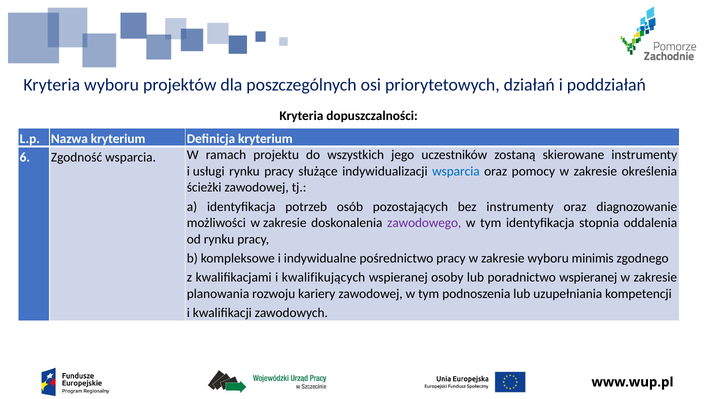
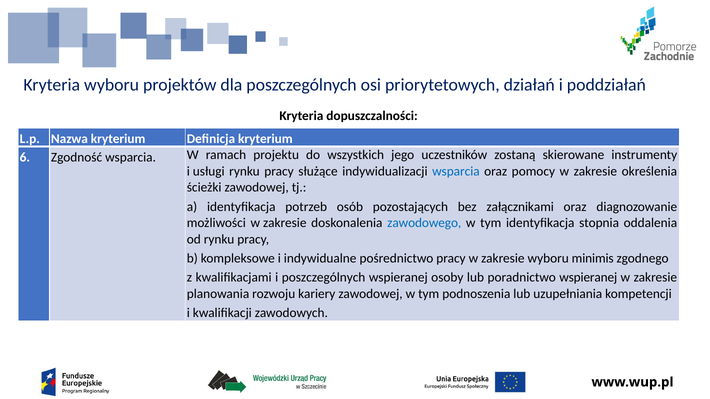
bez instrumenty: instrumenty -> załącznikami
zawodowego colour: purple -> blue
i kwalifikujących: kwalifikujących -> poszczególnych
